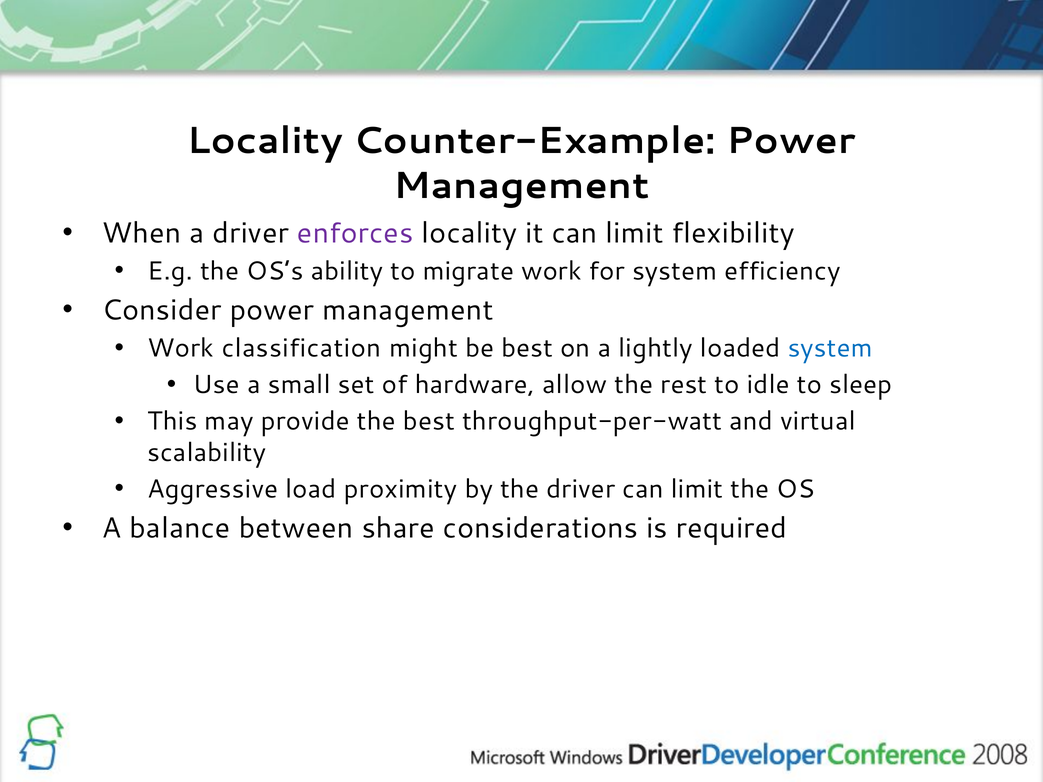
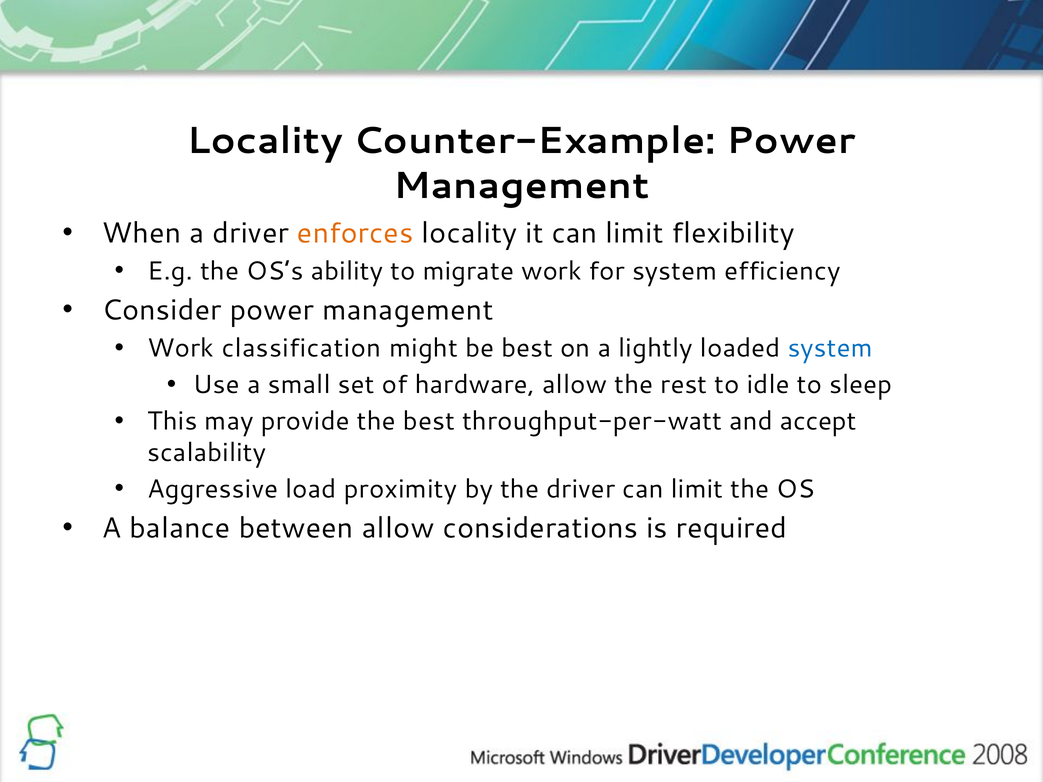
enforces colour: purple -> orange
virtual: virtual -> accept
between share: share -> allow
